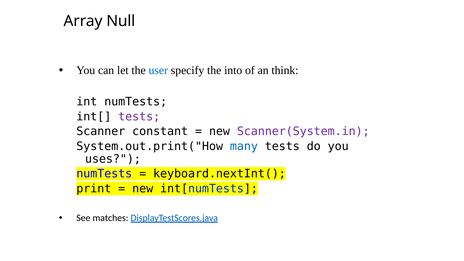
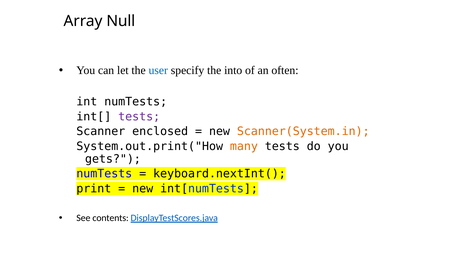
think: think -> often
constant: constant -> enclosed
Scanner(System.in colour: purple -> orange
many colour: blue -> orange
uses: uses -> gets
matches: matches -> contents
